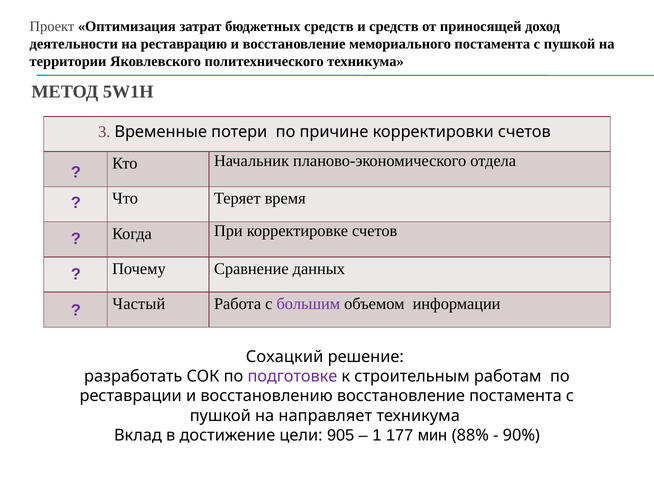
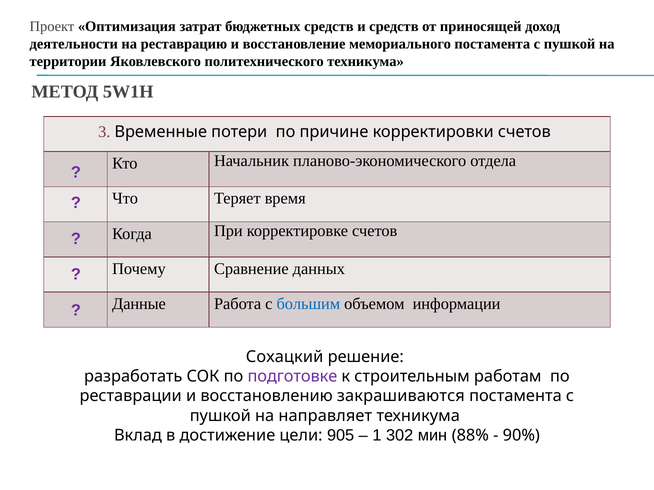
Частый: Частый -> Данные
большим colour: purple -> blue
восстановлению восстановление: восстановление -> закрашиваются
177: 177 -> 302
